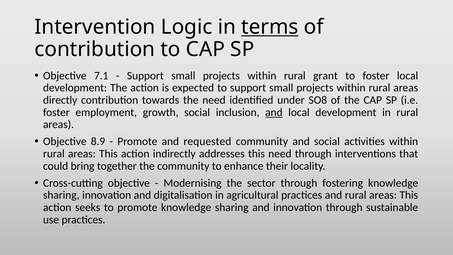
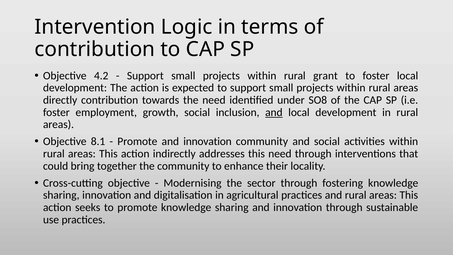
terms underline: present -> none
7.1: 7.1 -> 4.2
8.9: 8.9 -> 8.1
Promote and requested: requested -> innovation
